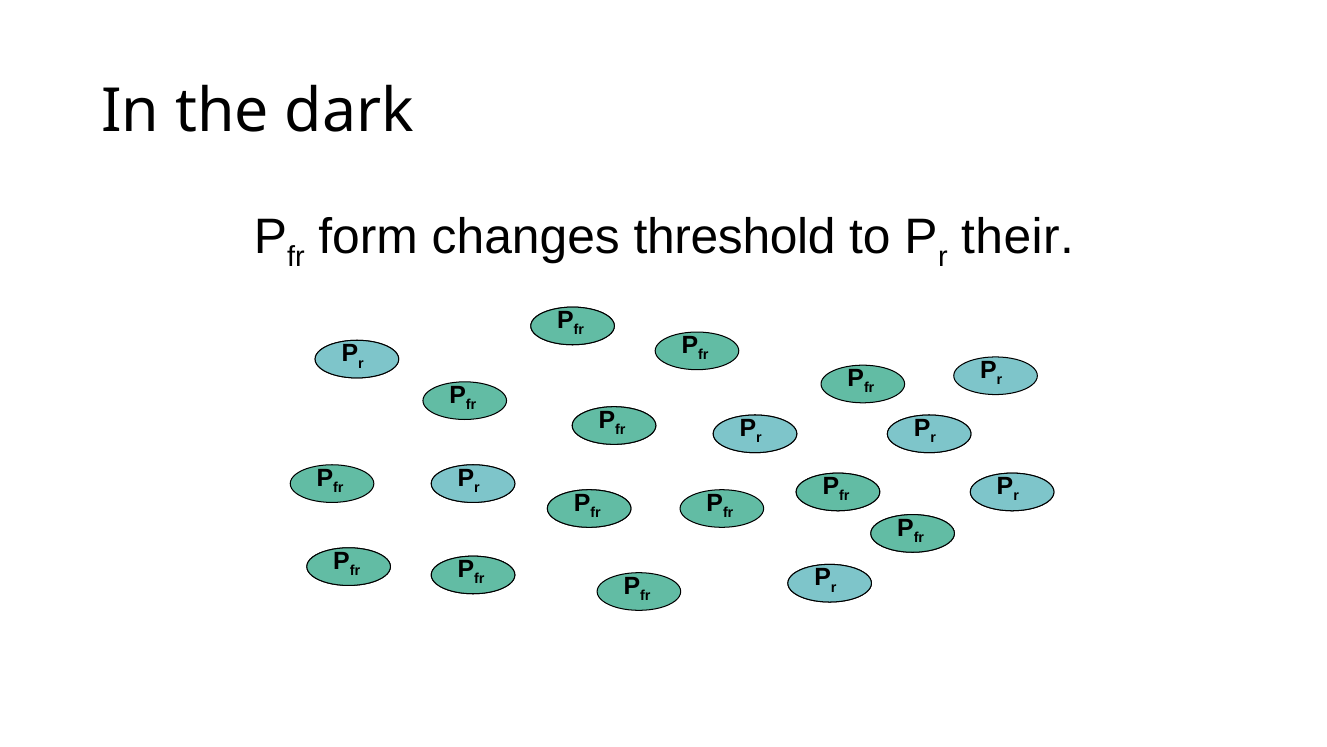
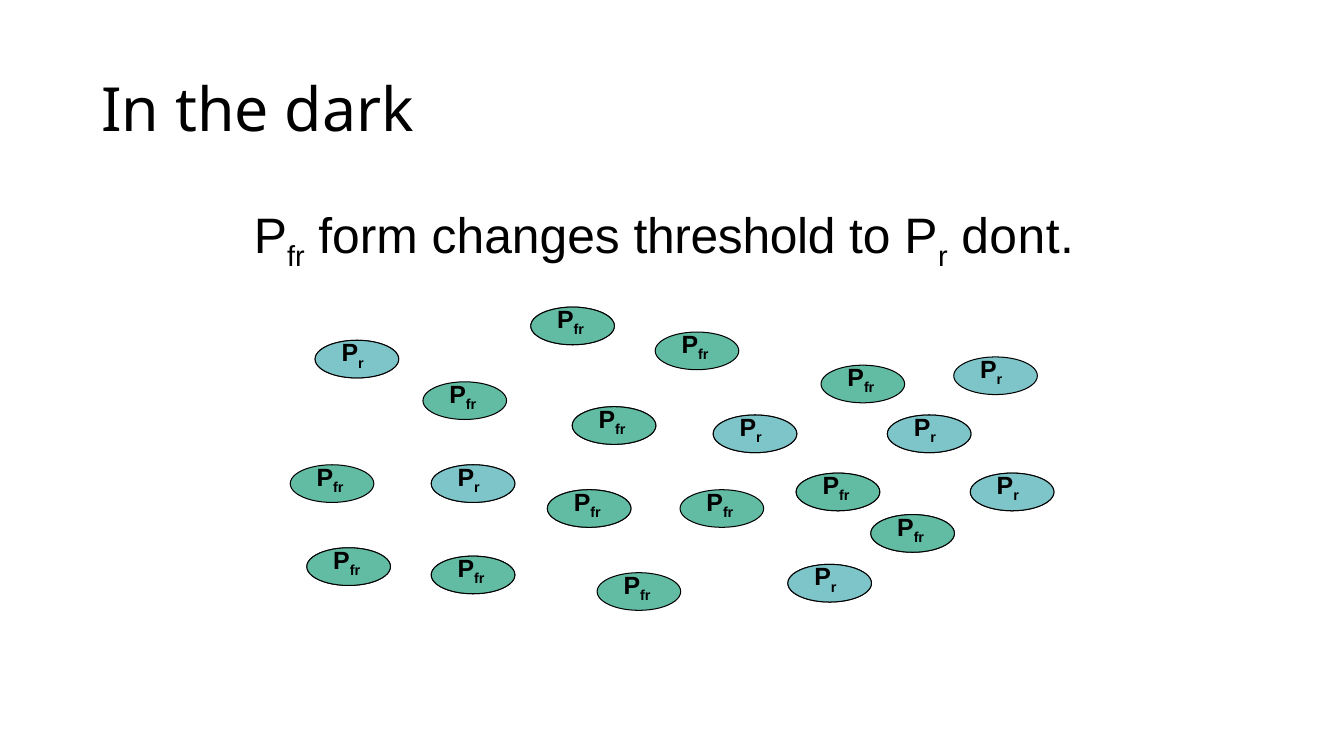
their: their -> dont
